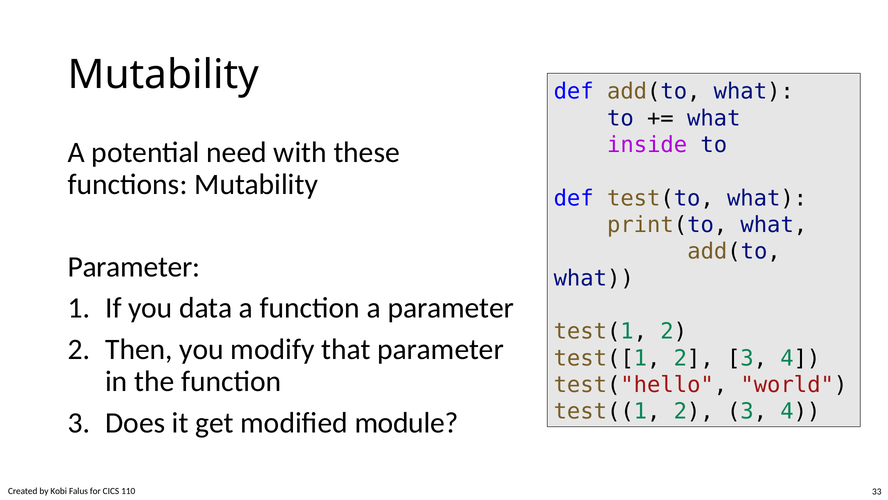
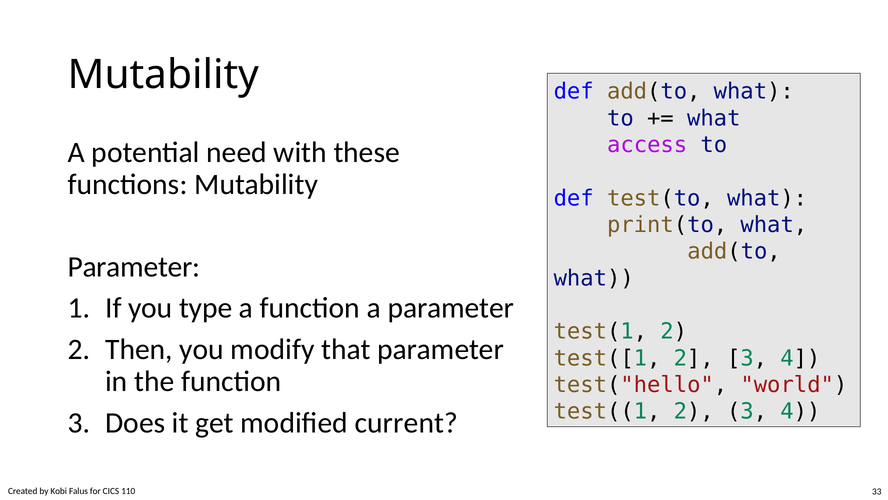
inside: inside -> access
data: data -> type
module: module -> current
